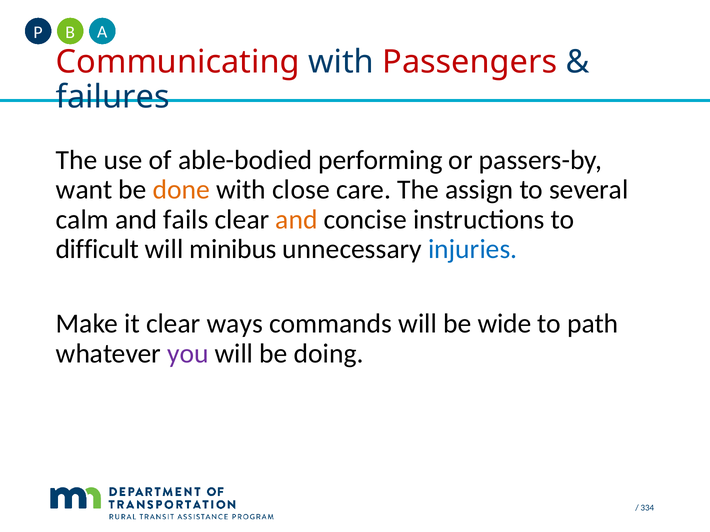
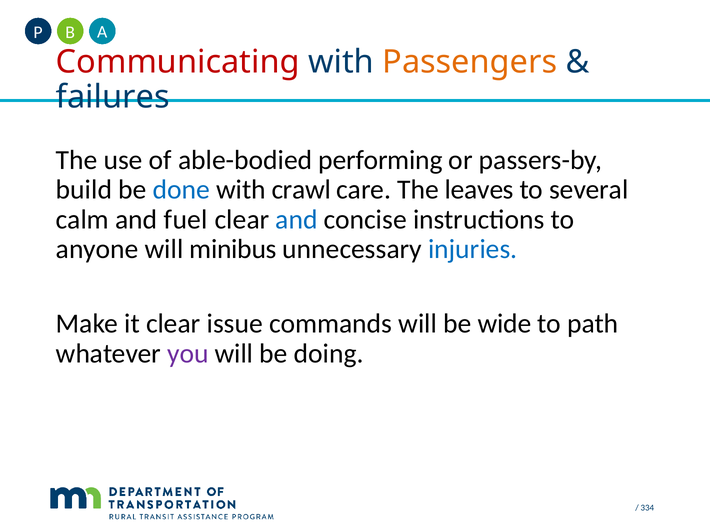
Passengers colour: red -> orange
want: want -> build
done colour: orange -> blue
close: close -> crawl
assign: assign -> leaves
fails: fails -> fuel
and at (297, 220) colour: orange -> blue
difficult: difficult -> anyone
ways: ways -> issue
